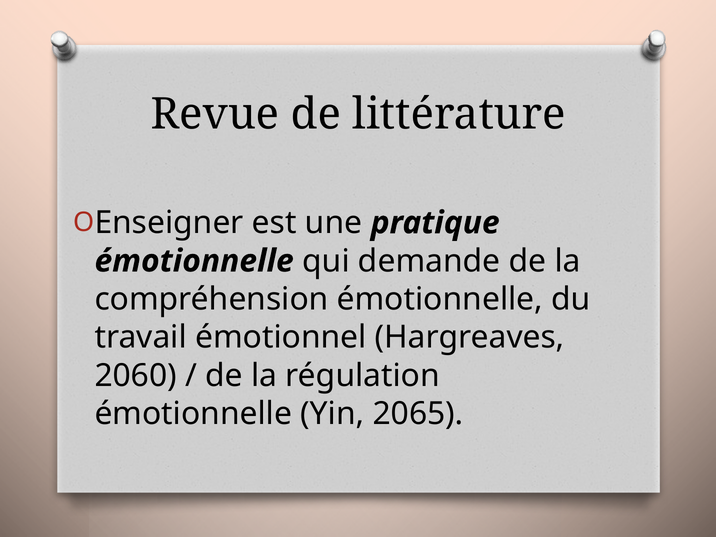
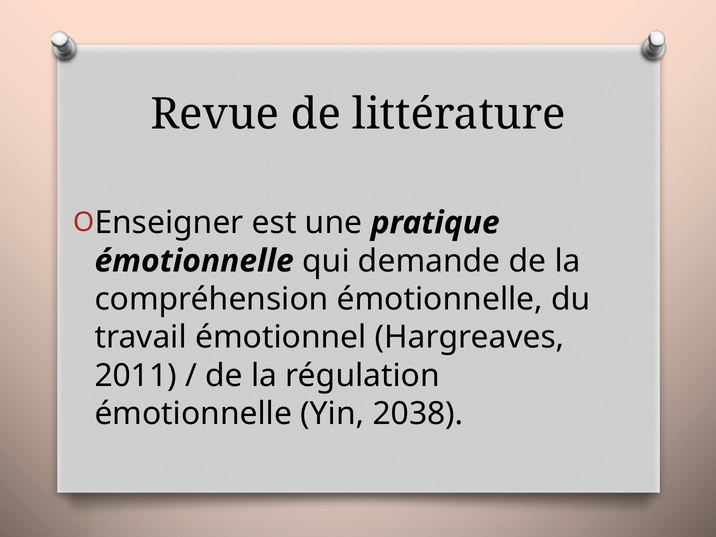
2060: 2060 -> 2011
2065: 2065 -> 2038
